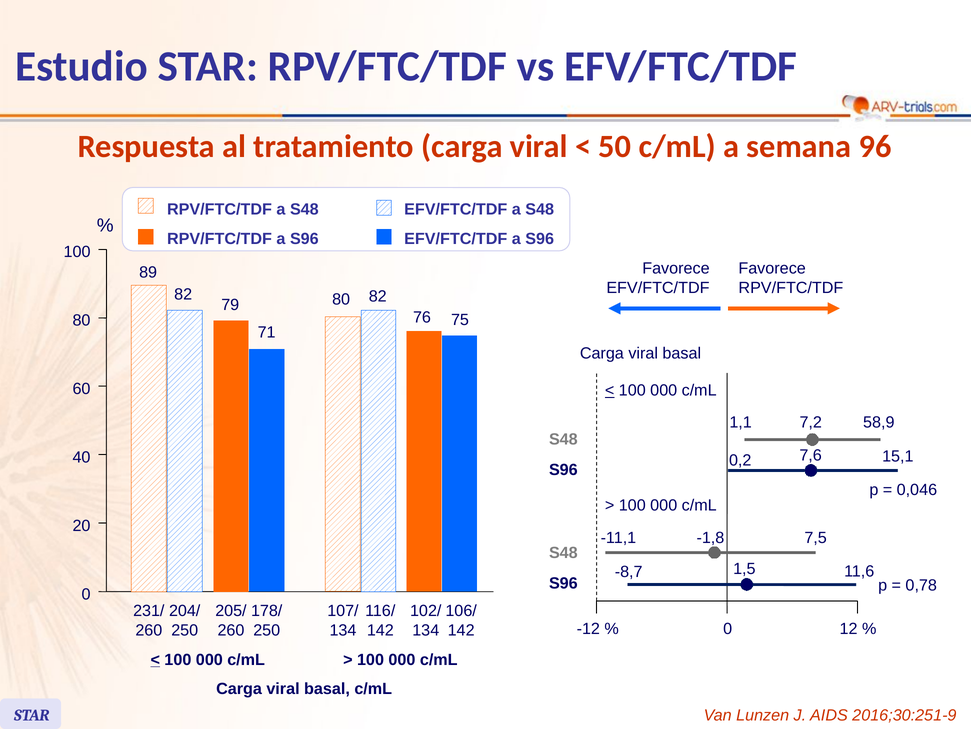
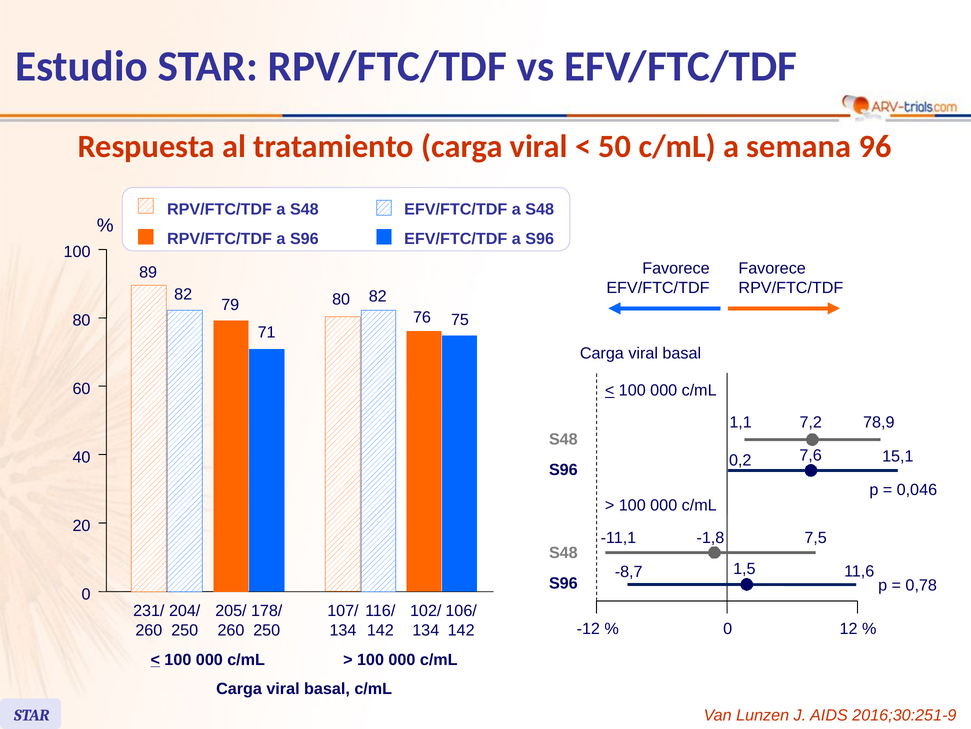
58,9: 58,9 -> 78,9
